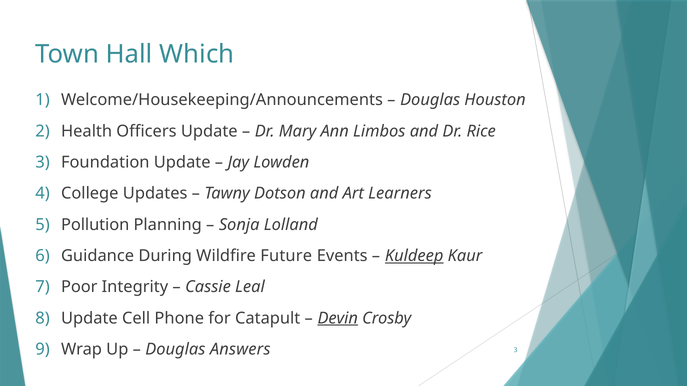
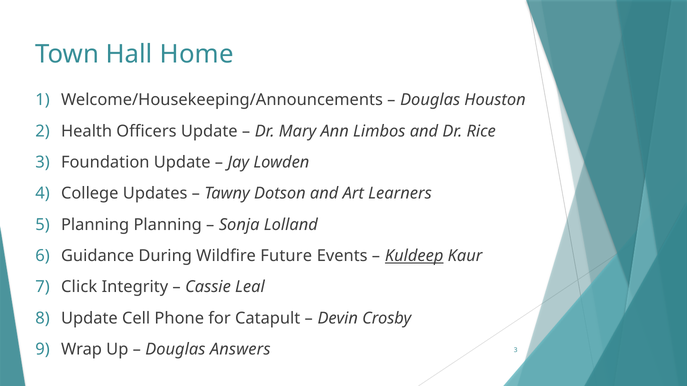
Which: Which -> Home
Pollution at (95, 225): Pollution -> Planning
Poor: Poor -> Click
Devin underline: present -> none
